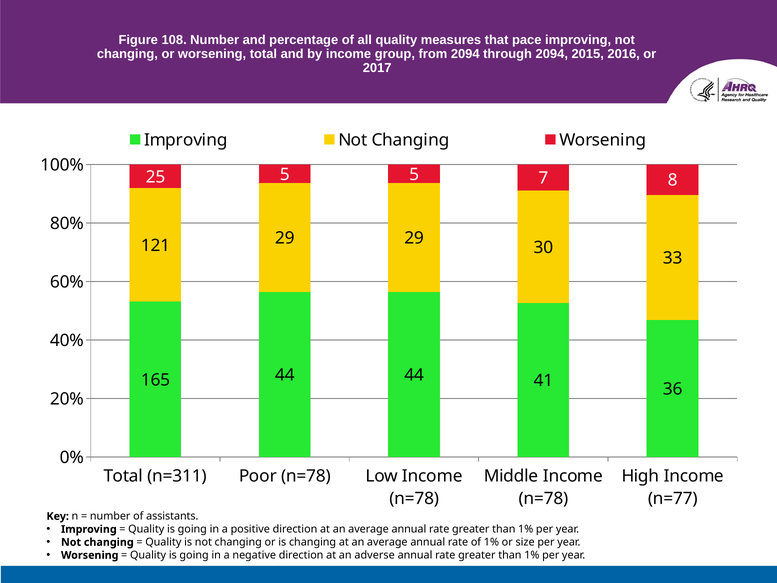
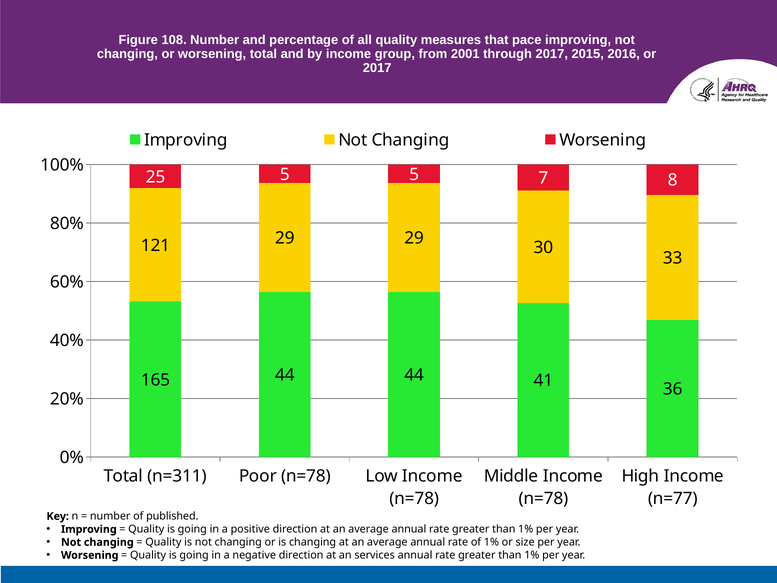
from 2094: 2094 -> 2001
through 2094: 2094 -> 2017
assistants: assistants -> published
adverse: adverse -> services
